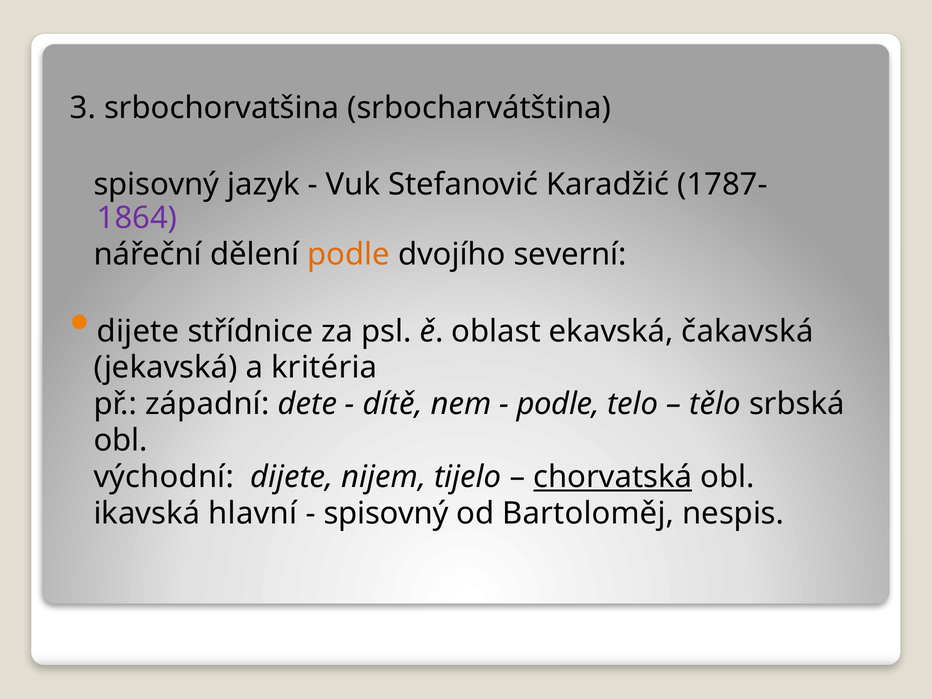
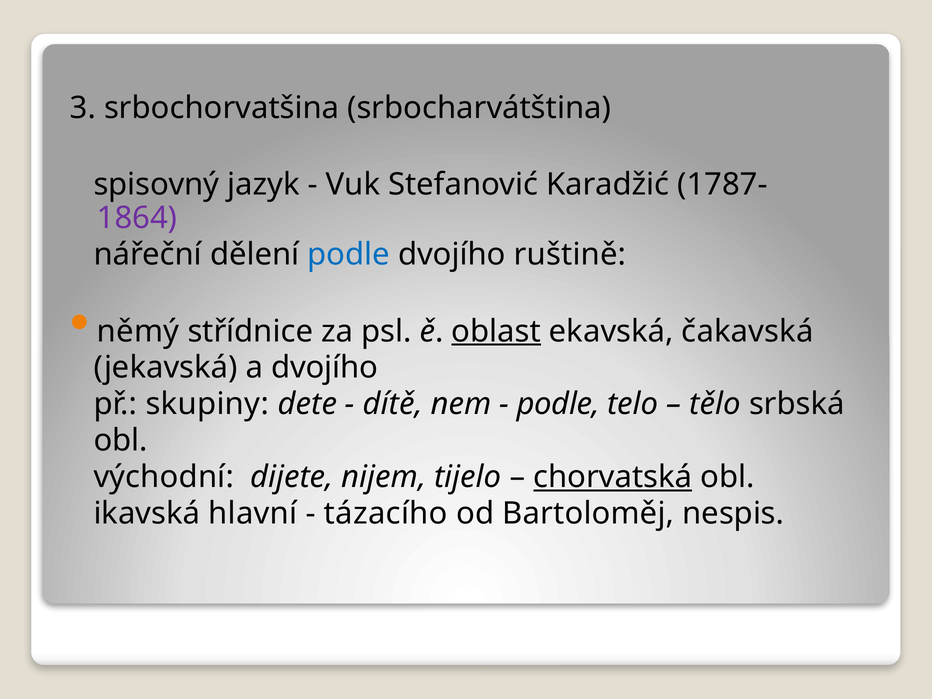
podle at (349, 255) colour: orange -> blue
severní: severní -> ruštině
dijete at (138, 331): dijete -> němý
oblast underline: none -> present
a kritéria: kritéria -> dvojího
západní: západní -> skupiny
spisovný at (386, 513): spisovný -> tázacího
